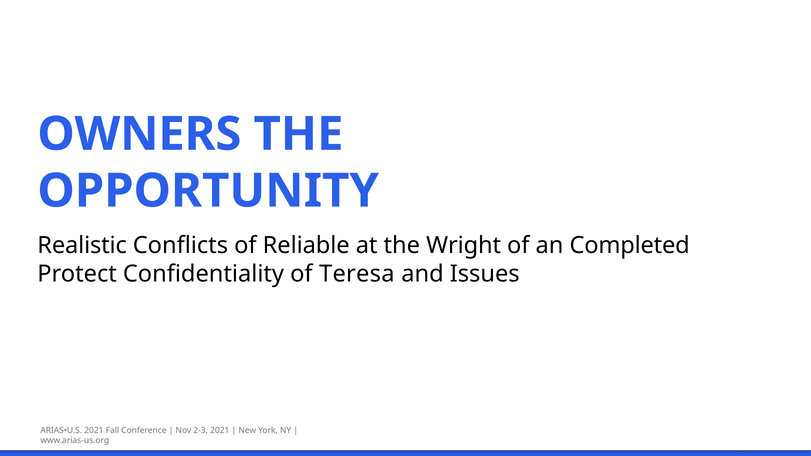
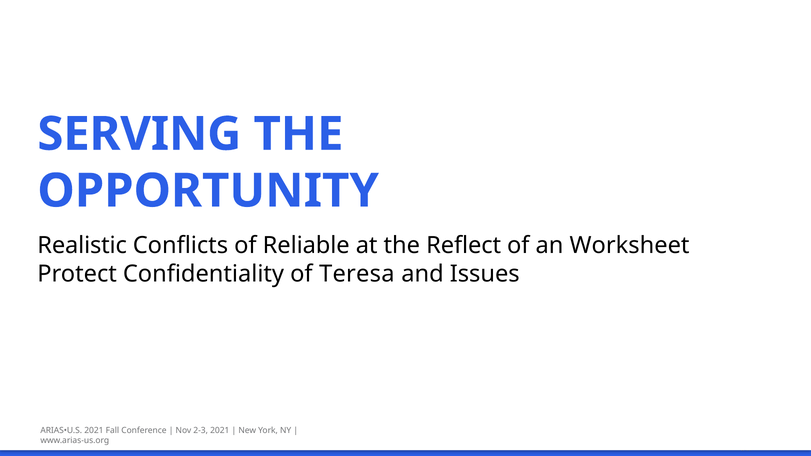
OWNERS: OWNERS -> SERVING
Wright: Wright -> Reflect
Completed: Completed -> Worksheet
